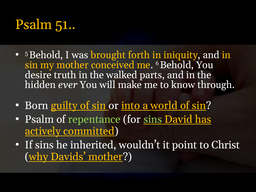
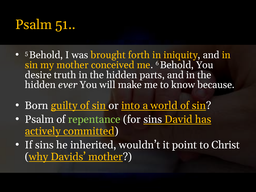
truth in the walked: walked -> hidden
through: through -> because
sins at (153, 119) colour: light green -> white
